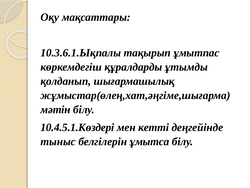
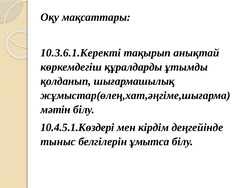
10.3.6.1.Ықпалы: 10.3.6.1.Ықпалы -> 10.3.6.1.Керекті
ұмытпас: ұмытпас -> анықтай
кетті: кетті -> кірдім
